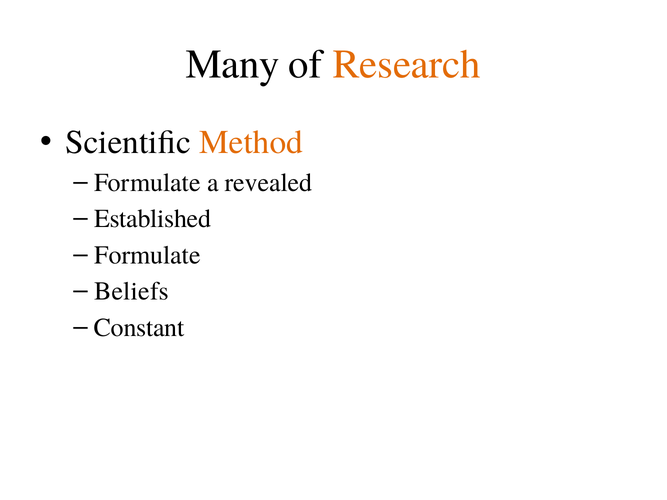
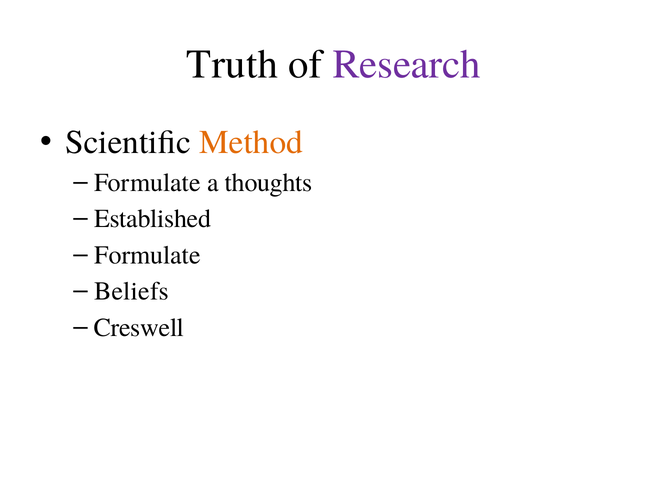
Many: Many -> Truth
Research colour: orange -> purple
revealed: revealed -> thoughts
Constant: Constant -> Creswell
